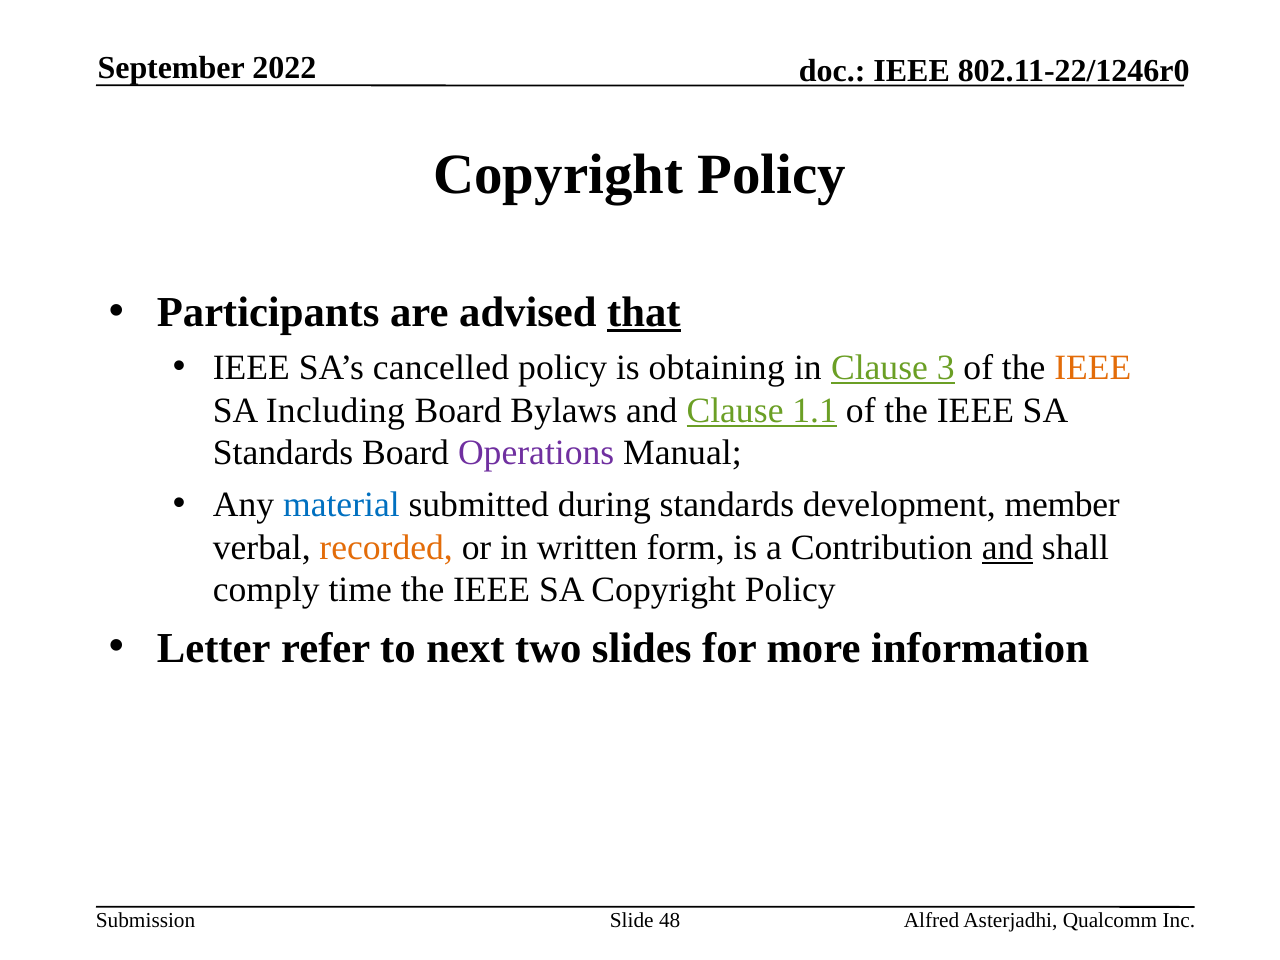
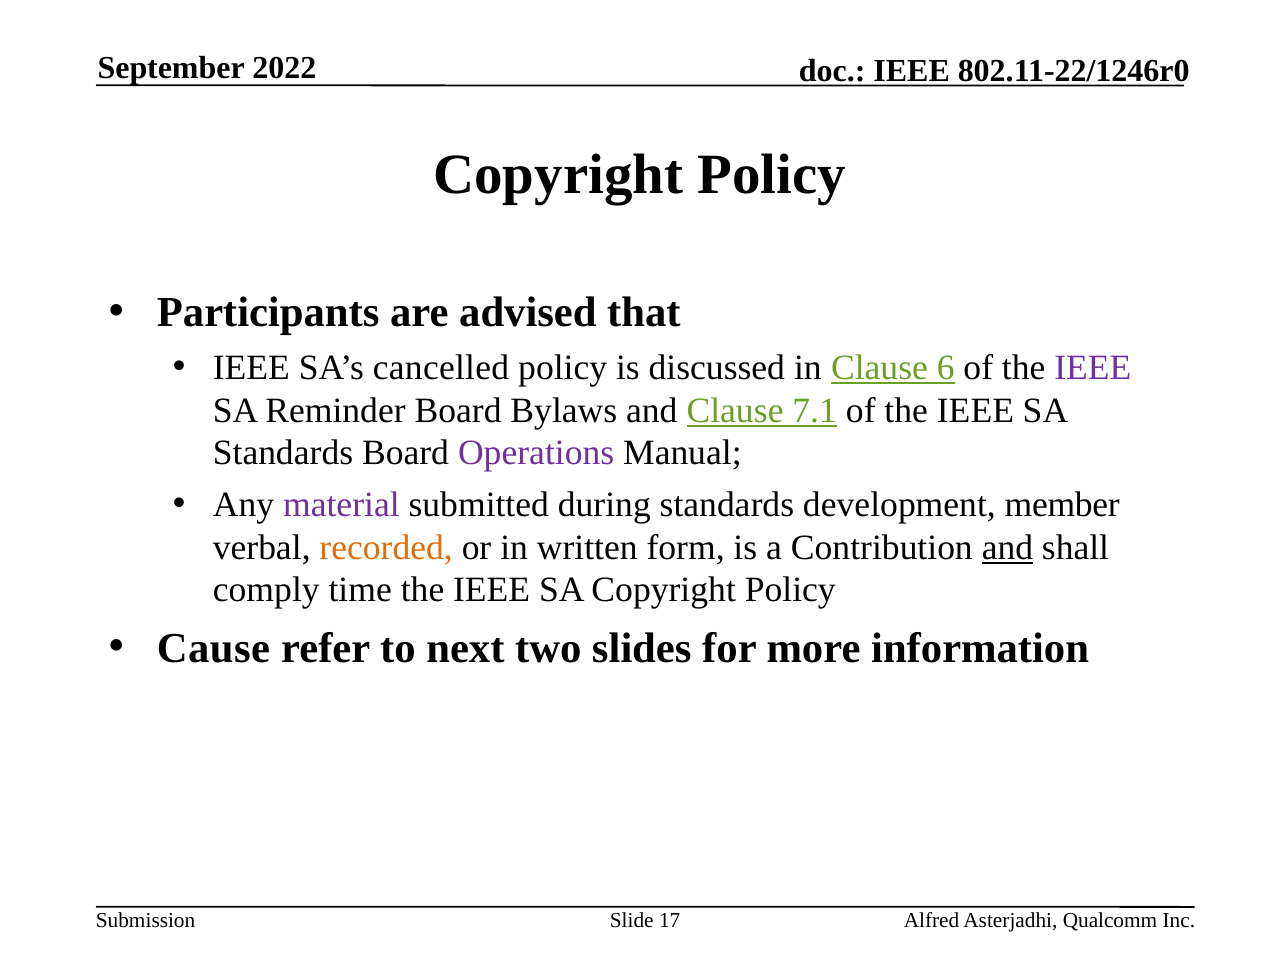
that underline: present -> none
obtaining: obtaining -> discussed
3: 3 -> 6
IEEE at (1093, 368) colour: orange -> purple
Including: Including -> Reminder
1.1: 1.1 -> 7.1
material colour: blue -> purple
Letter: Letter -> Cause
48: 48 -> 17
